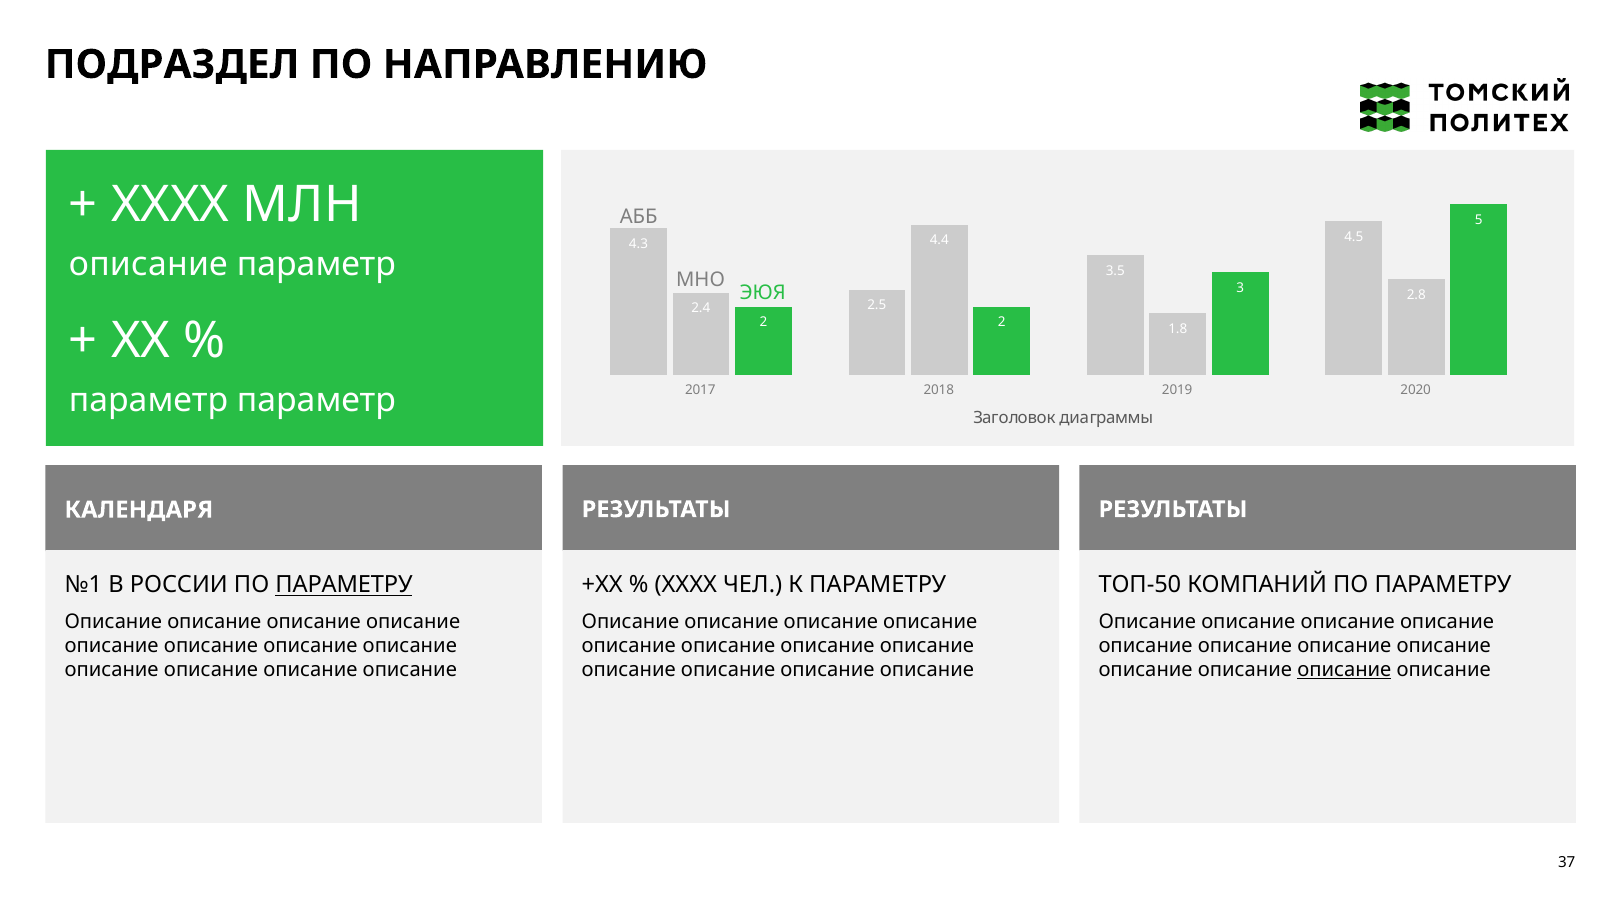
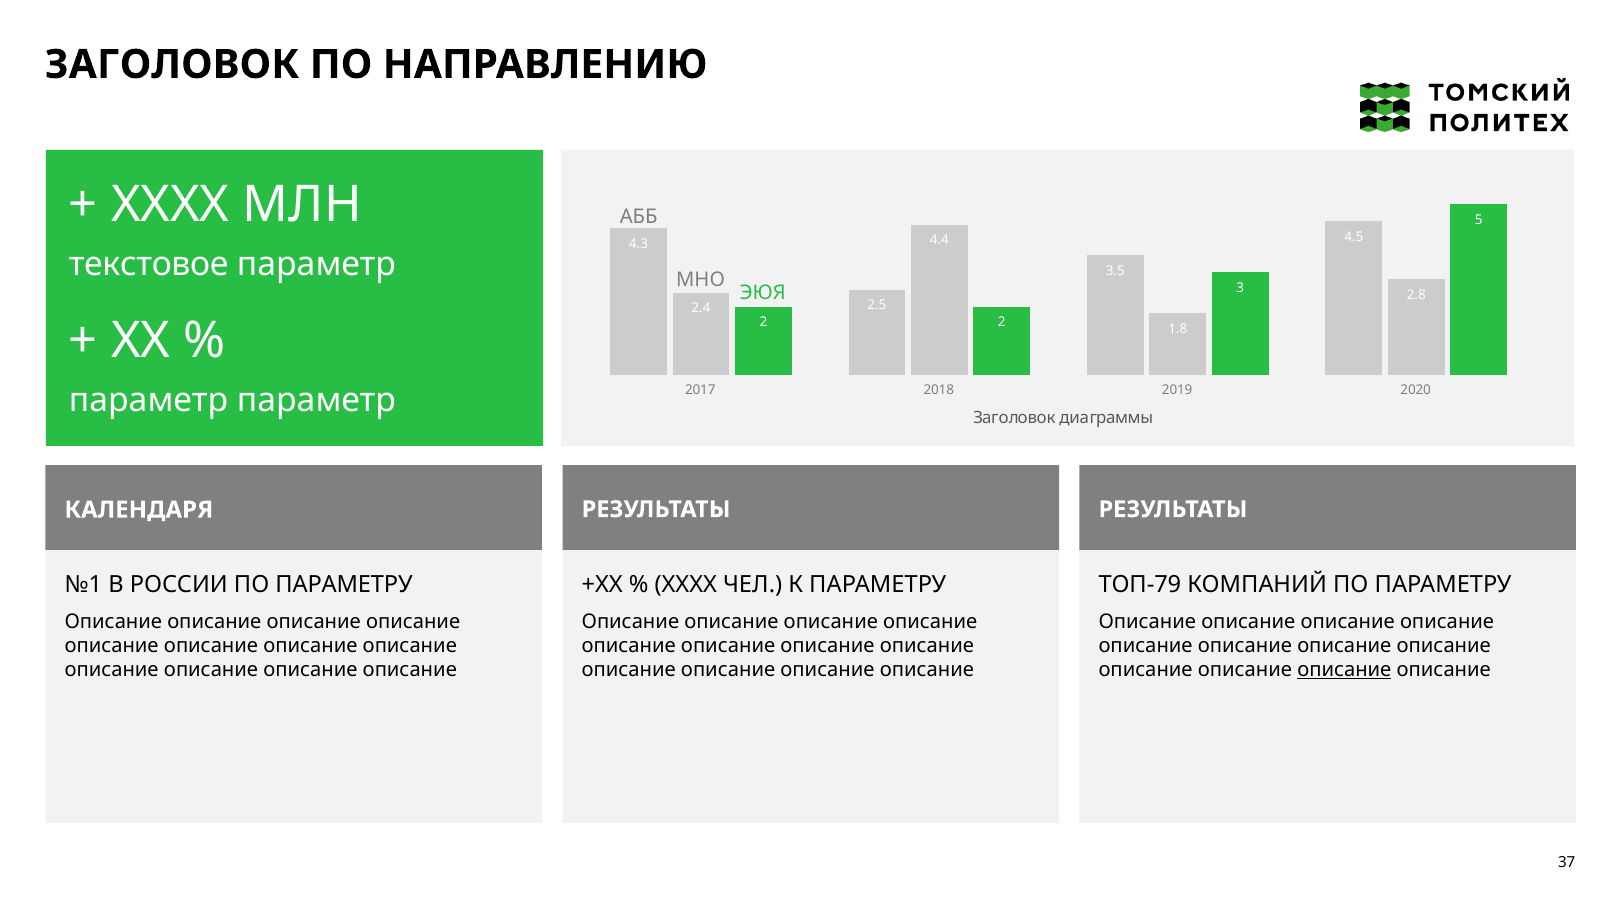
ПОДРАЗДЕЛ at (172, 65): ПОДРАЗДЕЛ -> ЗАГОЛОВОК
описание at (148, 264): описание -> текстовое
ПАРАМЕТРУ at (344, 585) underline: present -> none
ТОП-50: ТОП-50 -> ТОП-79
